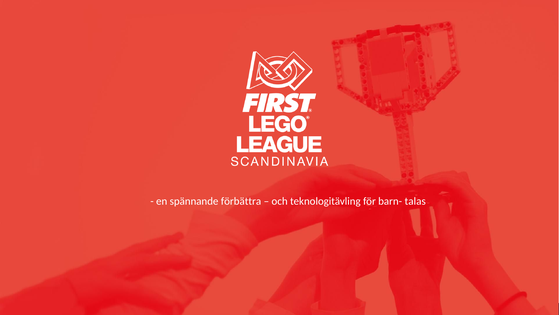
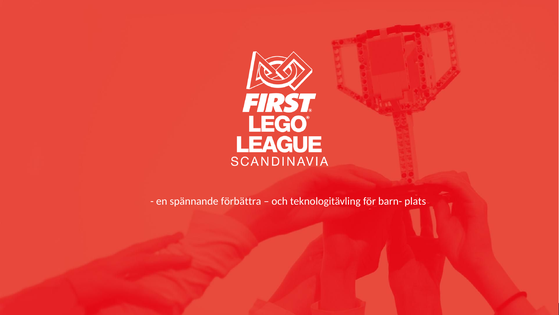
talas: talas -> plats
